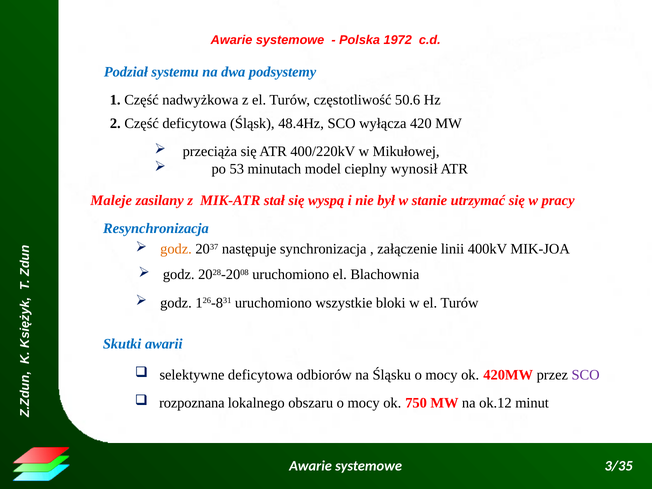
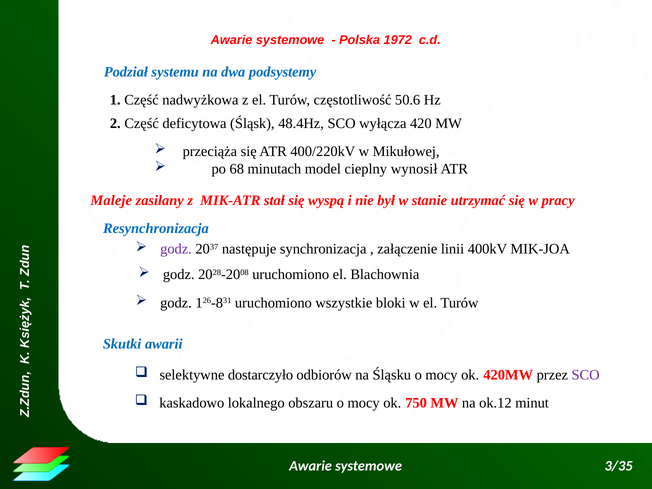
53: 53 -> 68
godz at (176, 249) colour: orange -> purple
selektywne deficytowa: deficytowa -> dostarczyło
rozpoznana: rozpoznana -> kaskadowo
